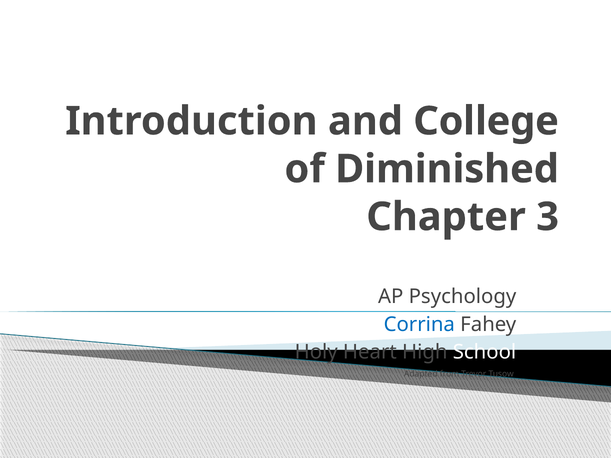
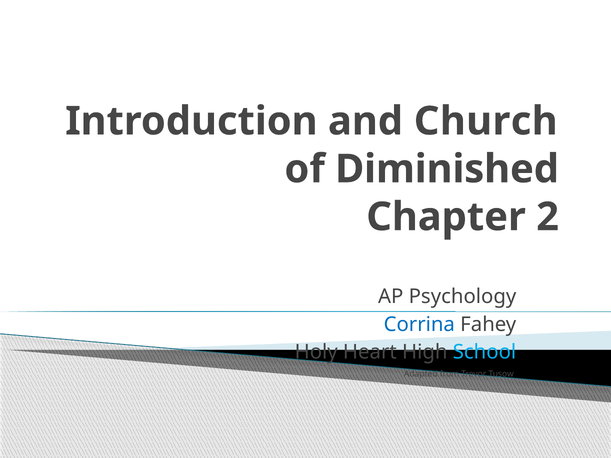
College: College -> Church
3: 3 -> 2
School colour: white -> light blue
